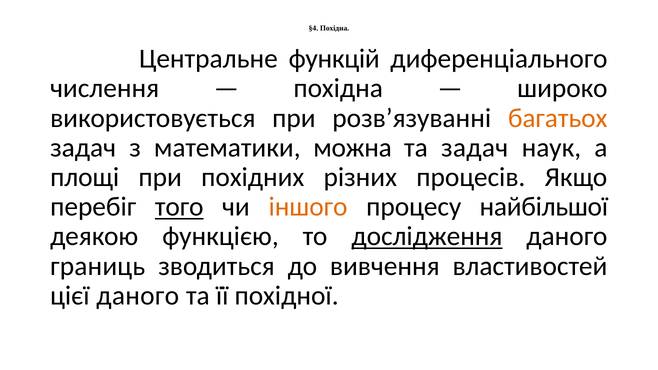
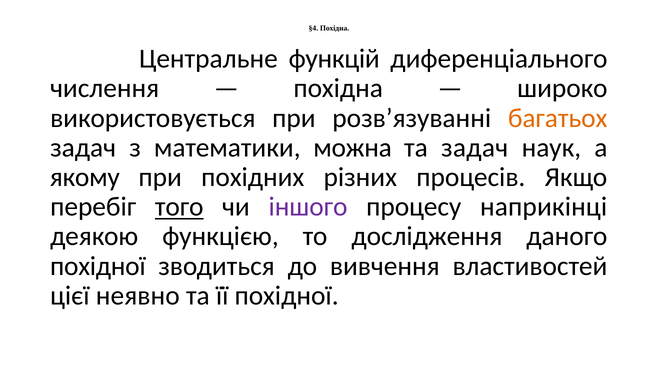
площі: площі -> якому
іншого colour: orange -> purple
найбільшої: найбільшої -> наприкінці
дослідження underline: present -> none
границь at (98, 266): границь -> похідної
цієї даного: даного -> неявно
